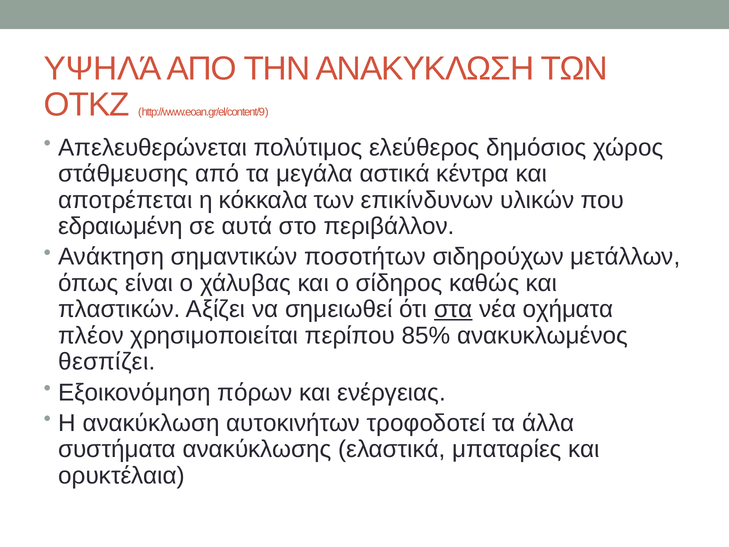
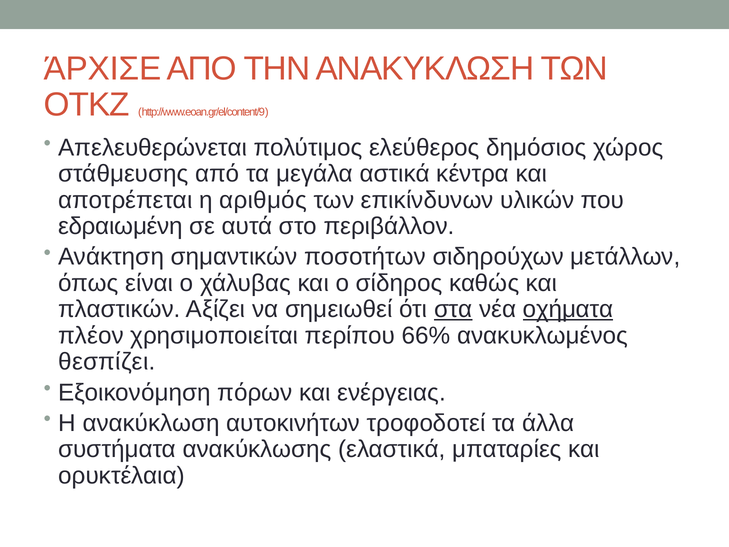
ΥΨΗΛΆ: ΥΨΗΛΆ -> ΆΡΧΙΣΕ
κόκκαλα: κόκκαλα -> αριθμός
οχήματα underline: none -> present
85%: 85% -> 66%
